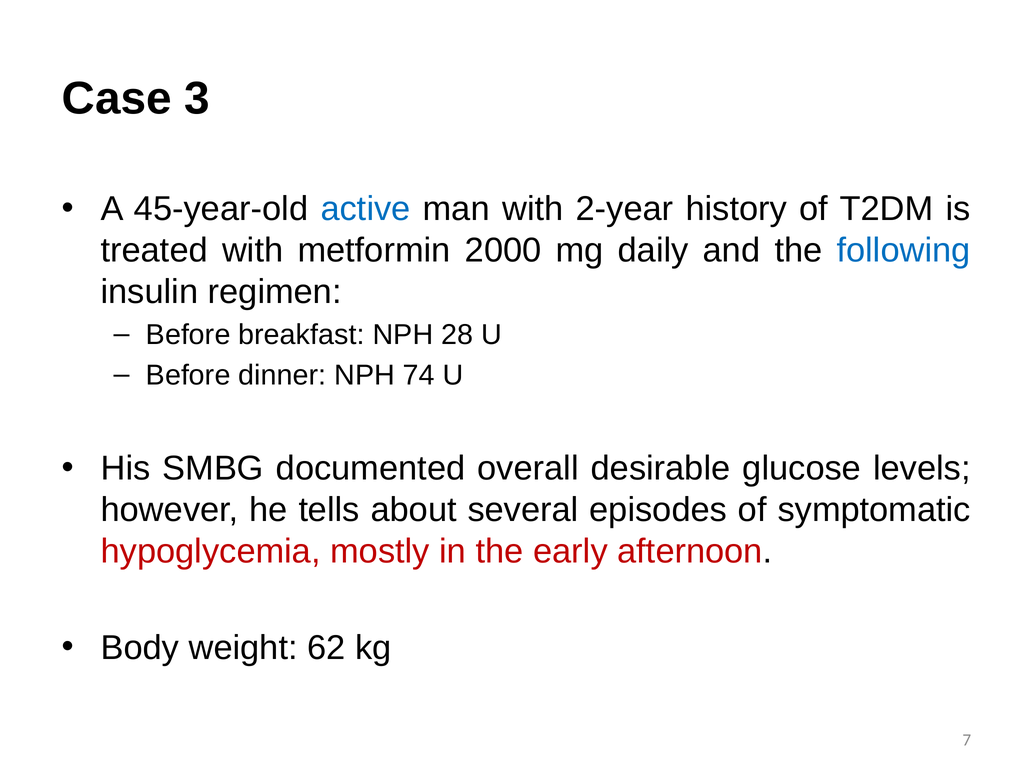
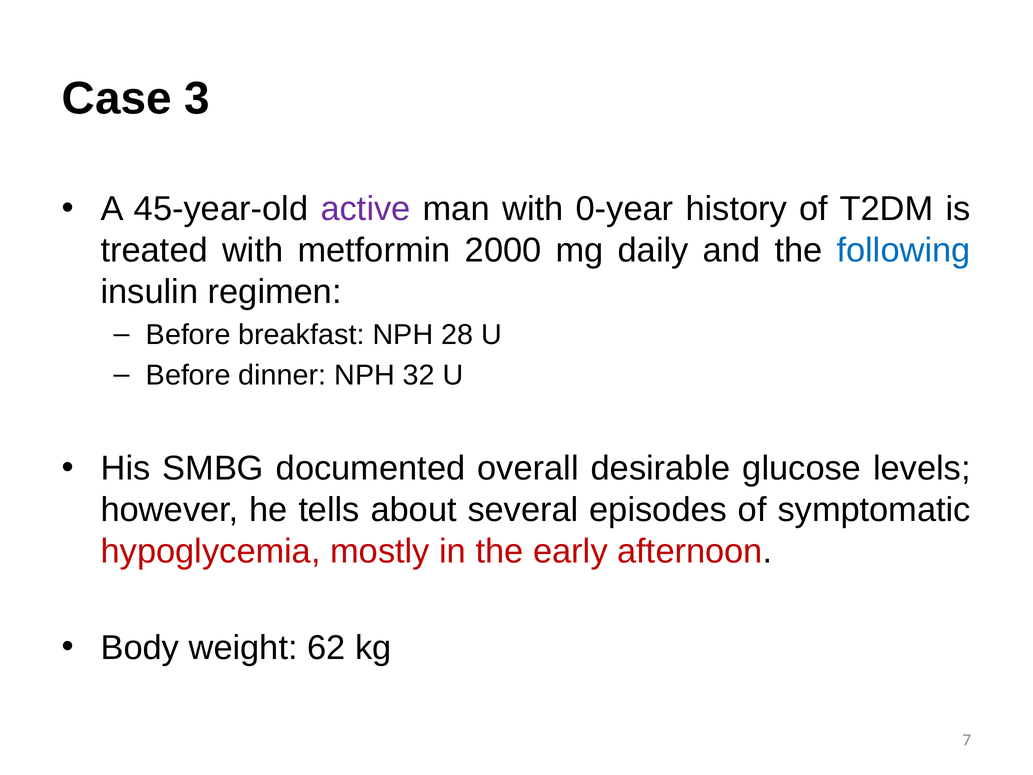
active colour: blue -> purple
2-year: 2-year -> 0-year
74: 74 -> 32
